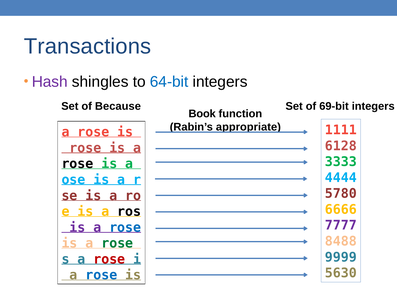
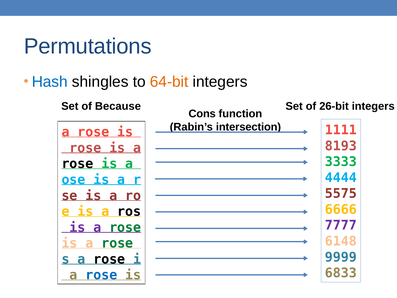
Transactions: Transactions -> Permutations
Hash colour: purple -> blue
64-bit colour: blue -> orange
69-bit: 69-bit -> 26-bit
Book: Book -> Cons
appropriate: appropriate -> intersection
6128: 6128 -> 8193
5780: 5780 -> 5575
rose at (125, 227) colour: blue -> green
8488: 8488 -> 6148
rose at (109, 259) colour: red -> black
5630: 5630 -> 6833
